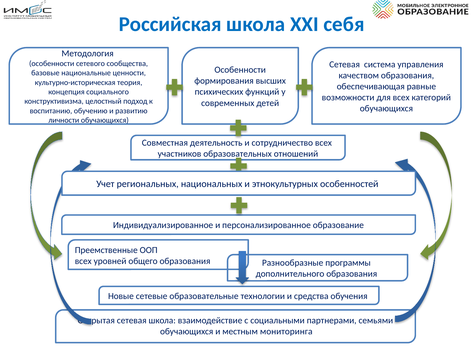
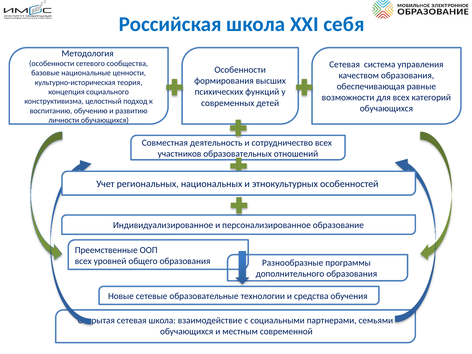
мониторинга: мониторинга -> современной
